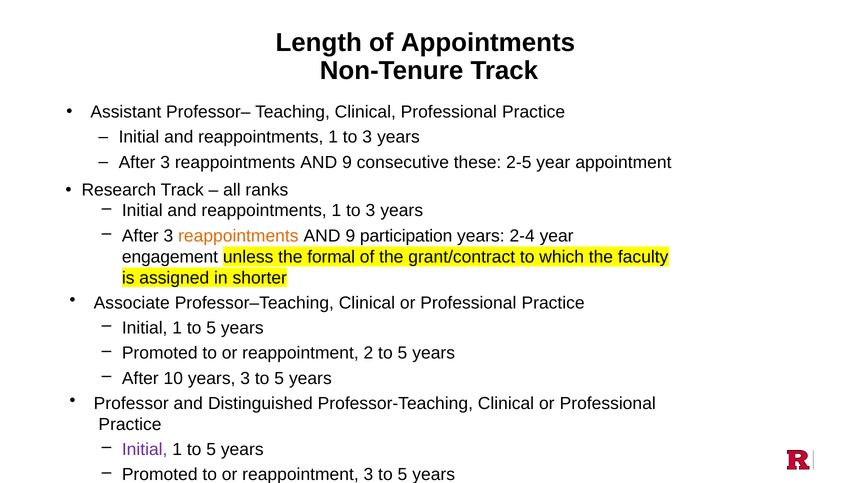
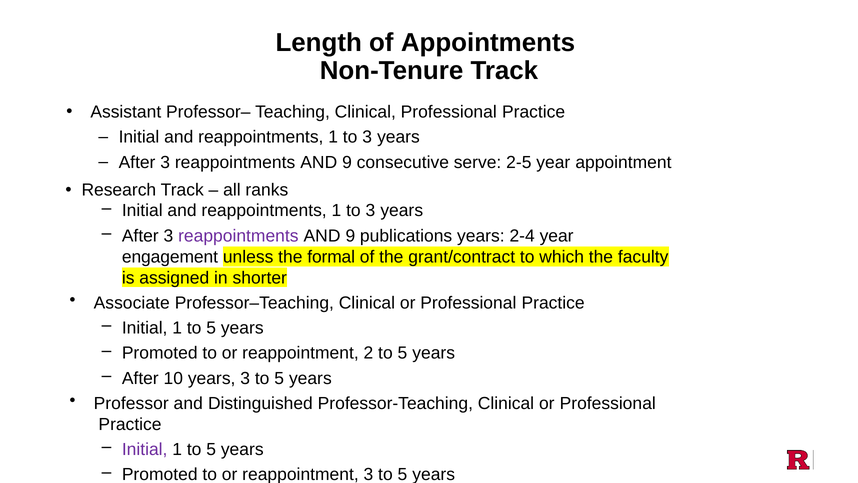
these: these -> serve
reappointments at (238, 236) colour: orange -> purple
participation: participation -> publications
